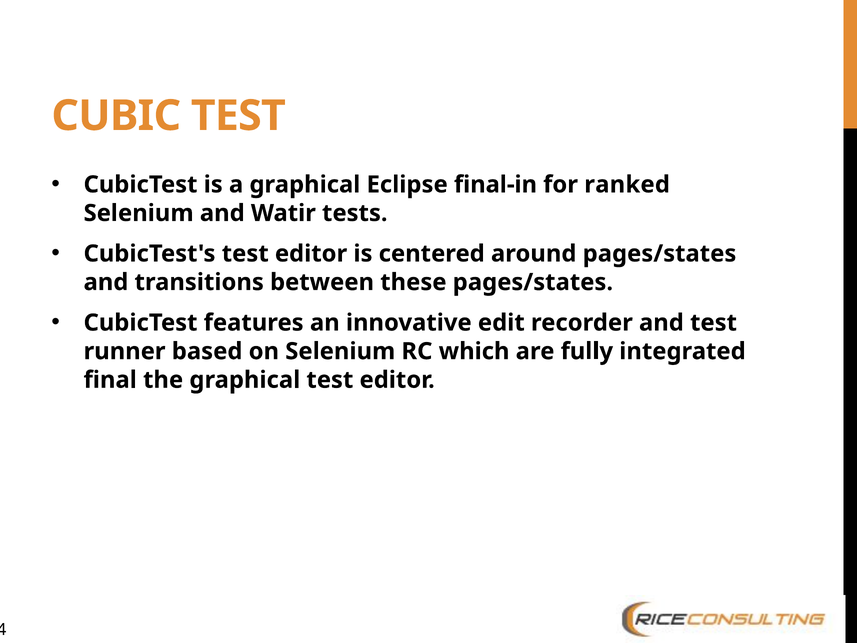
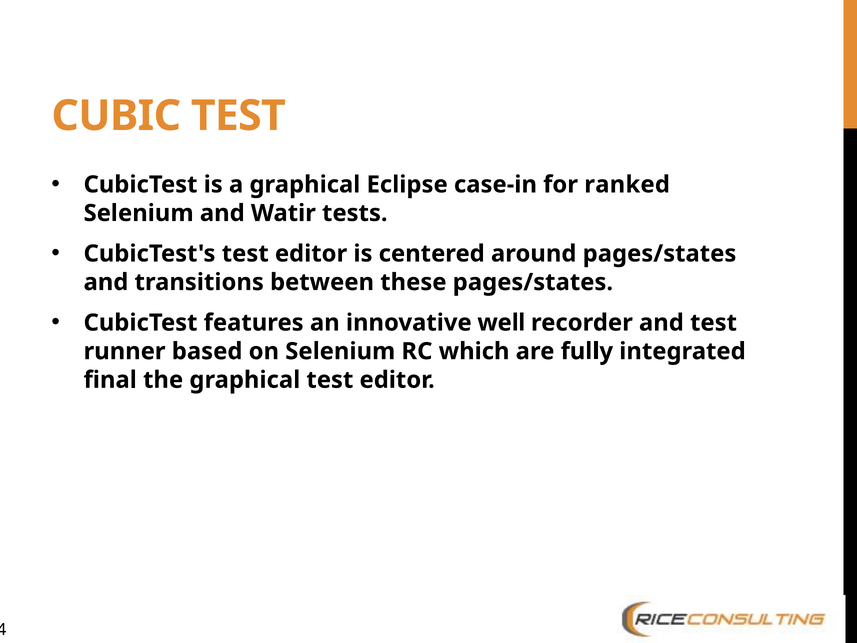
final-in: final-in -> case-in
edit: edit -> well
